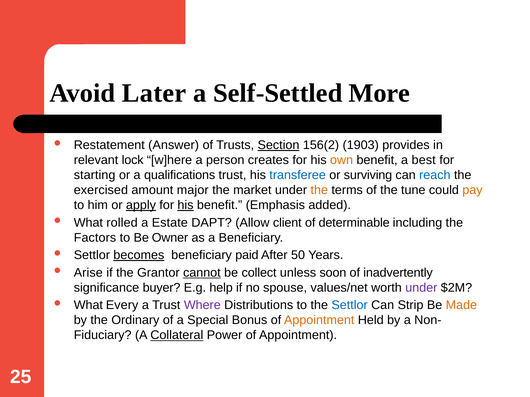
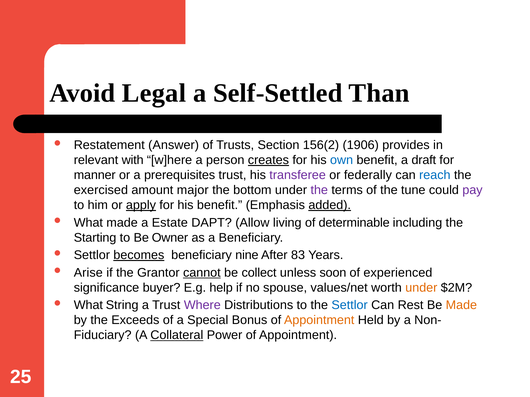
Later: Later -> Legal
More: More -> Than
Section underline: present -> none
1903: 1903 -> 1906
lock: lock -> with
creates underline: none -> present
own colour: orange -> blue
best: best -> draft
starting: starting -> manner
qualifications: qualifications -> prerequisites
transferee colour: blue -> purple
surviving: surviving -> federally
market: market -> bottom
the at (319, 190) colour: orange -> purple
pay colour: orange -> purple
his at (185, 205) underline: present -> none
added underline: none -> present
What rolled: rolled -> made
client: client -> living
Factors: Factors -> Starting
paid: paid -> nine
50: 50 -> 83
inadvertently: inadvertently -> experienced
under at (421, 288) colour: purple -> orange
Every: Every -> String
Strip: Strip -> Rest
Ordinary: Ordinary -> Exceeds
